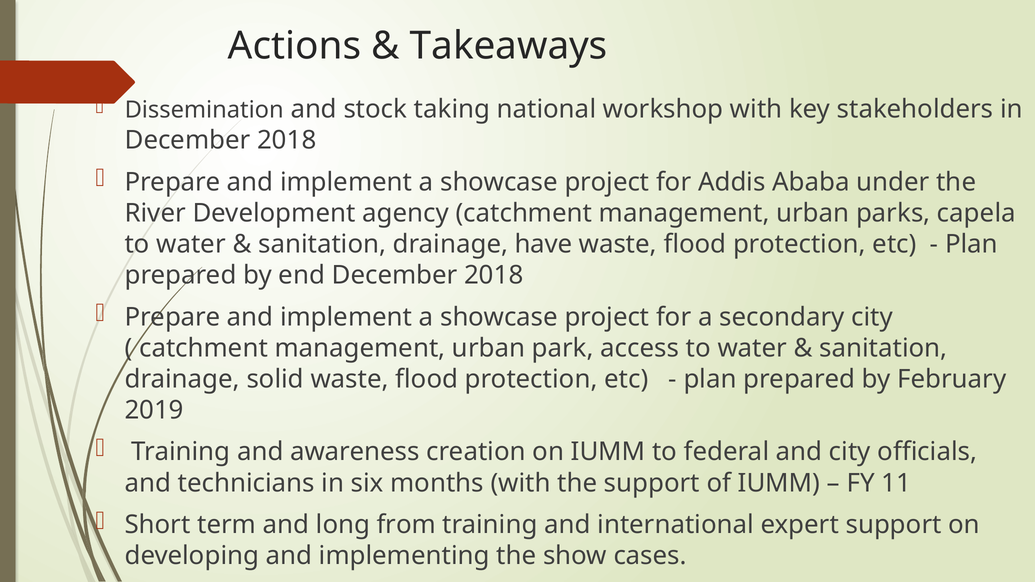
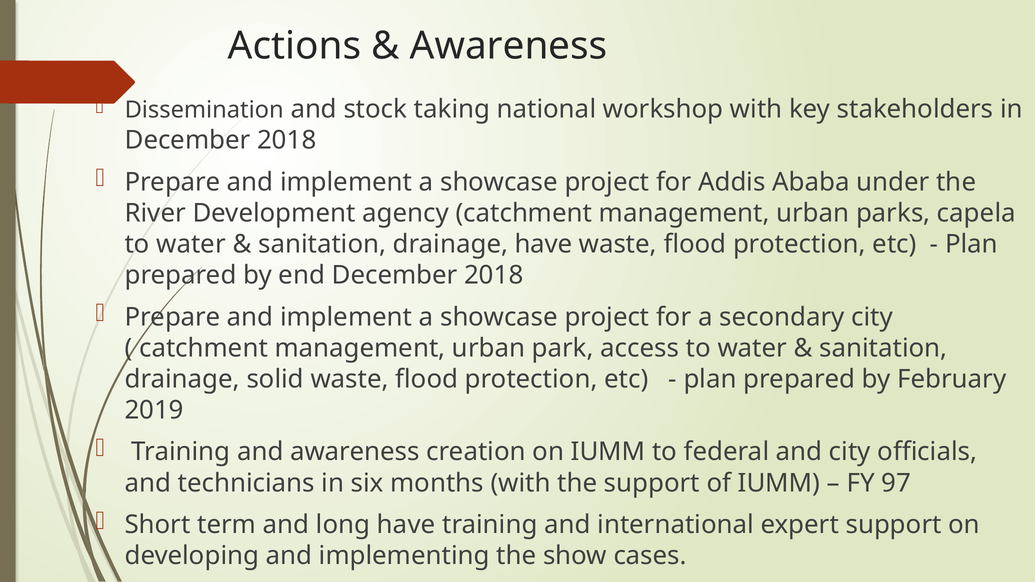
Takeaways at (509, 46): Takeaways -> Awareness
11: 11 -> 97
long from: from -> have
